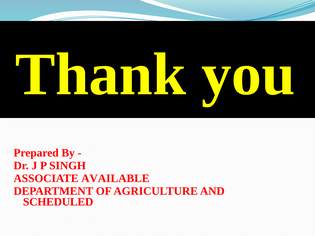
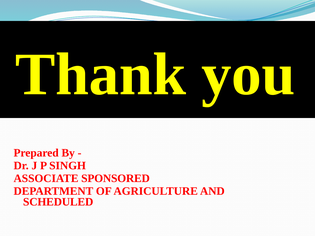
AVAILABLE: AVAILABLE -> SPONSORED
